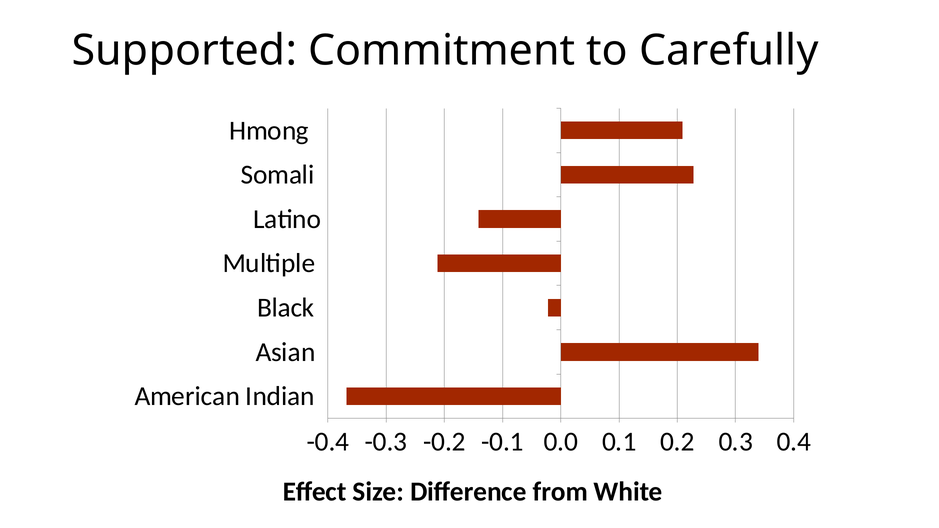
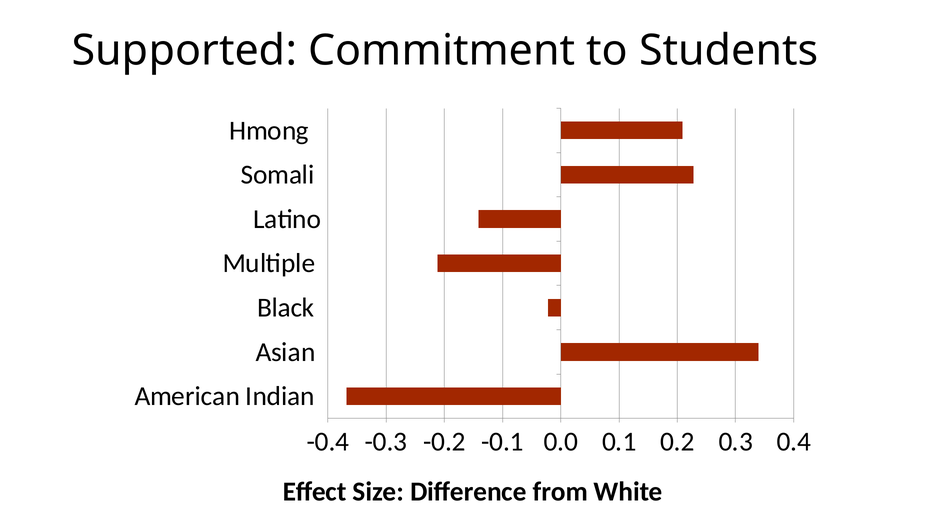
Carefully: Carefully -> Students
